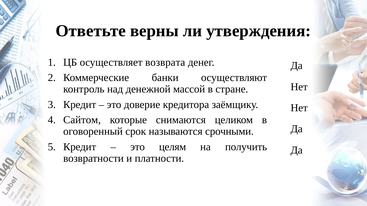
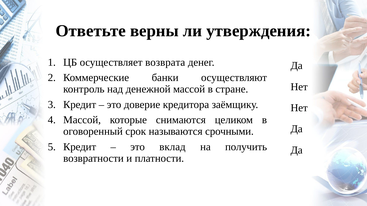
Сайтом at (82, 120): Сайтом -> Массой
целям: целям -> вклад
